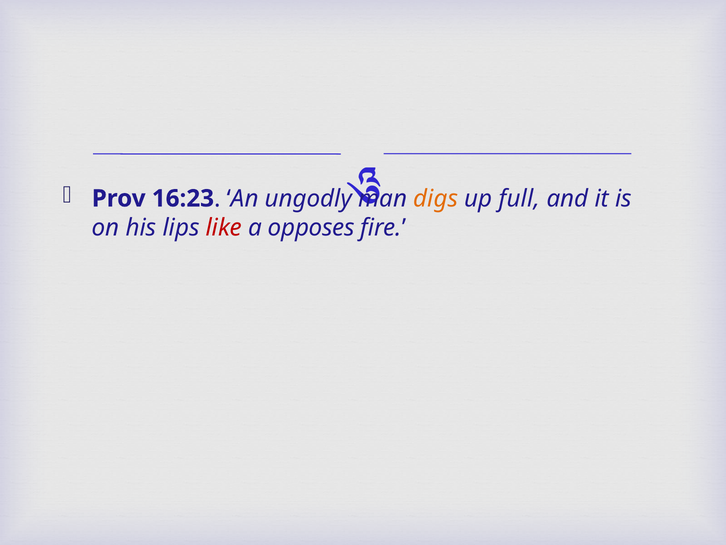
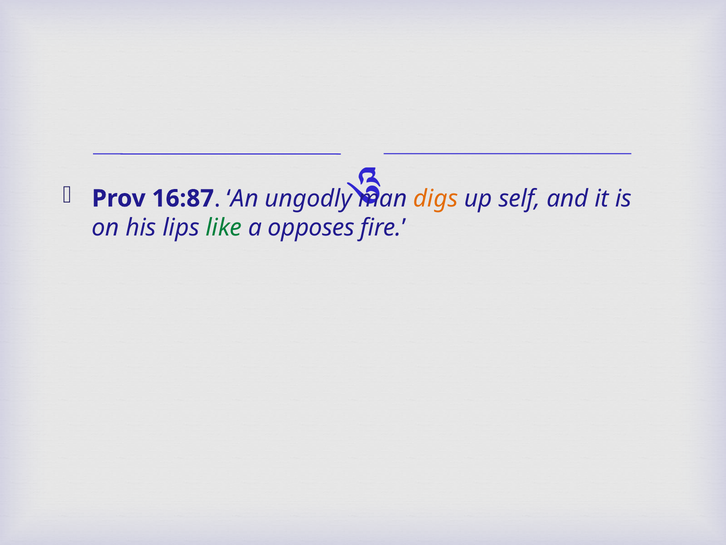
16:23: 16:23 -> 16:87
full: full -> self
like colour: red -> green
